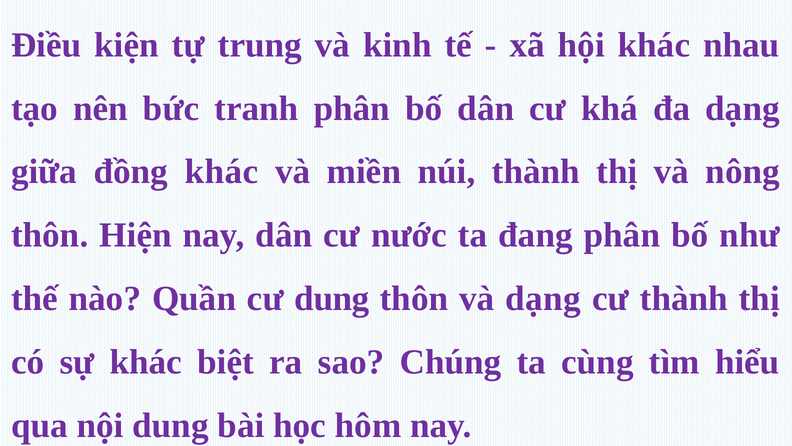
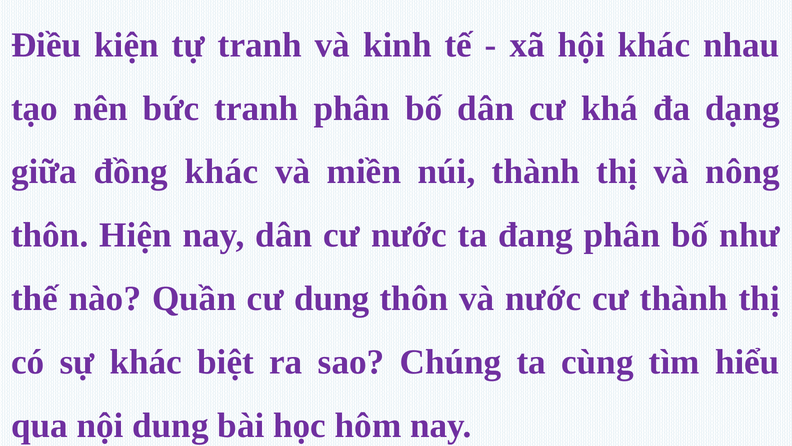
tự trung: trung -> tranh
và dạng: dạng -> nước
